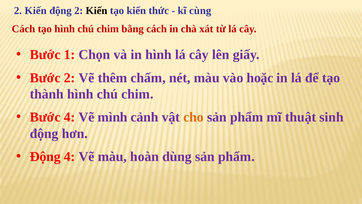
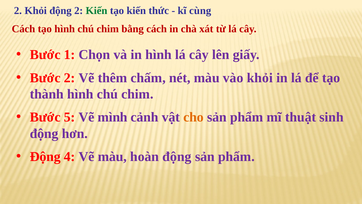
Kiến at (36, 11): Kiến -> Khỏi
Kiến at (96, 11) colour: black -> green
vào hoặc: hoặc -> khỏi
Bước 4: 4 -> 5
hoàn dùng: dùng -> động
